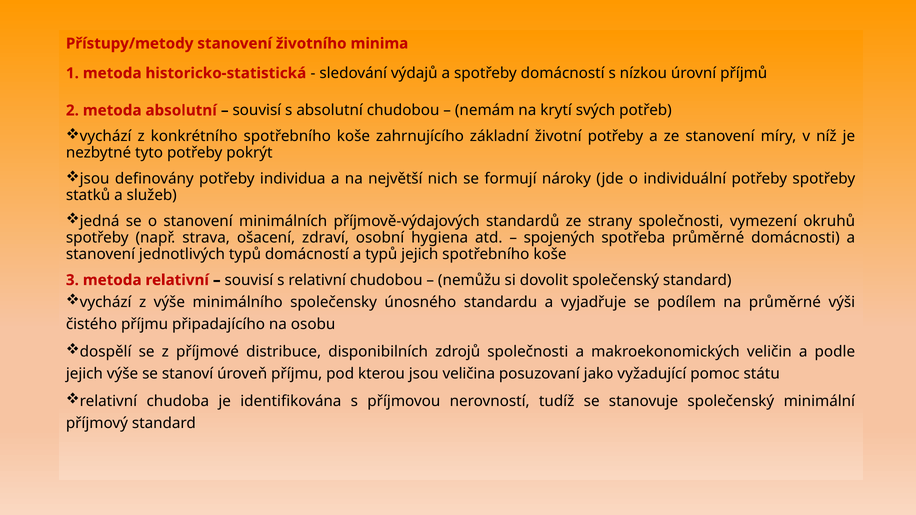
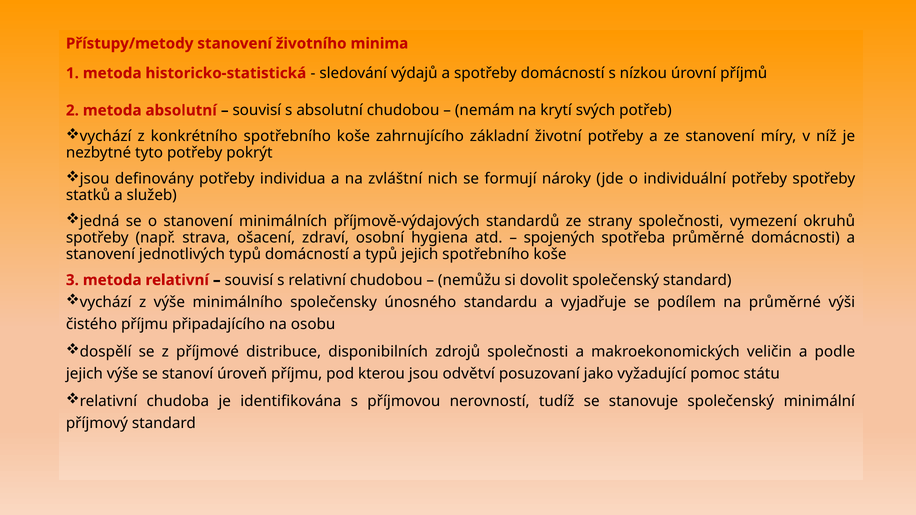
největší: největší -> zvláštní
veličina: veličina -> odvětví
